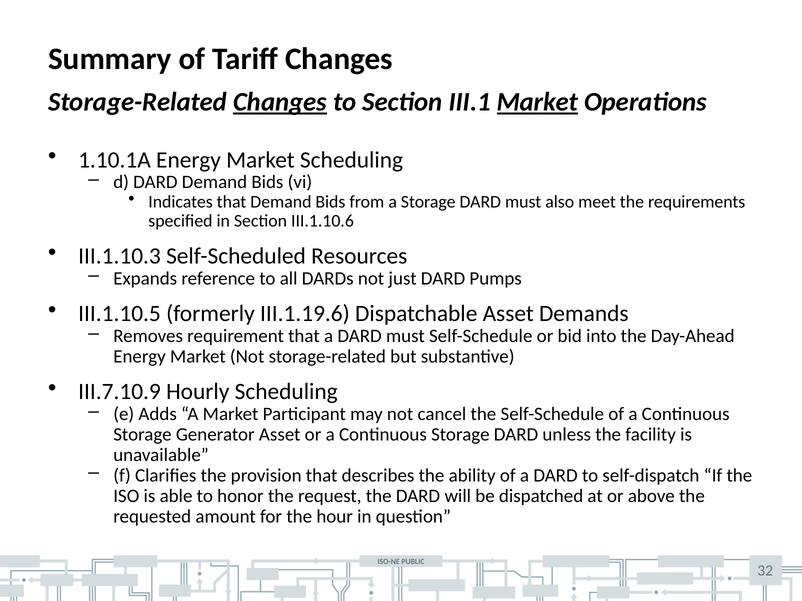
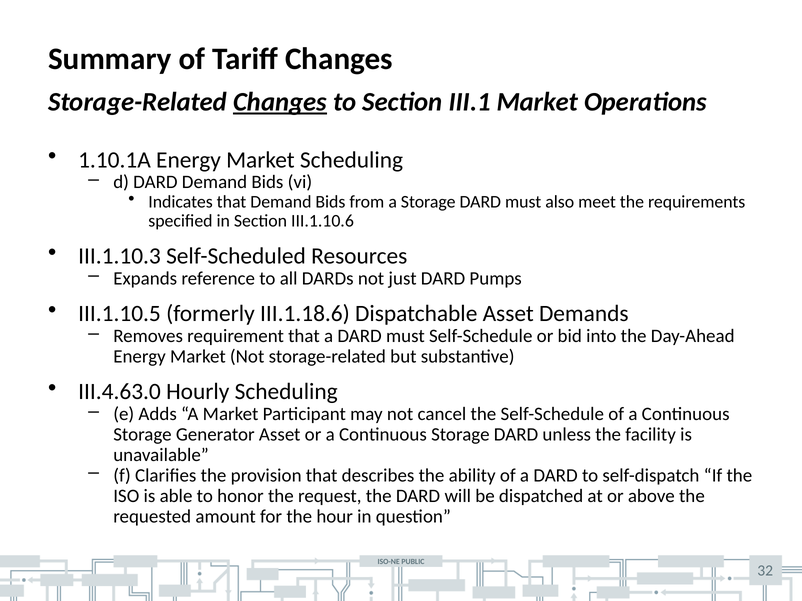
Market at (537, 102) underline: present -> none
III.1.19.6: III.1.19.6 -> III.1.18.6
III.7.10.9: III.7.10.9 -> III.4.63.0
